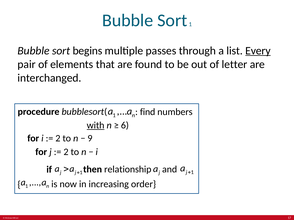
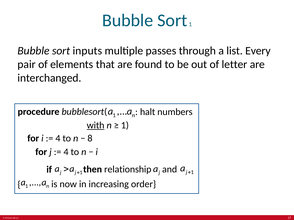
begins: begins -> inputs
Every underline: present -> none
find: find -> halt
6 at (125, 126): 6 -> 1
2 at (58, 139): 2 -> 4
9: 9 -> 8
2 at (66, 152): 2 -> 4
